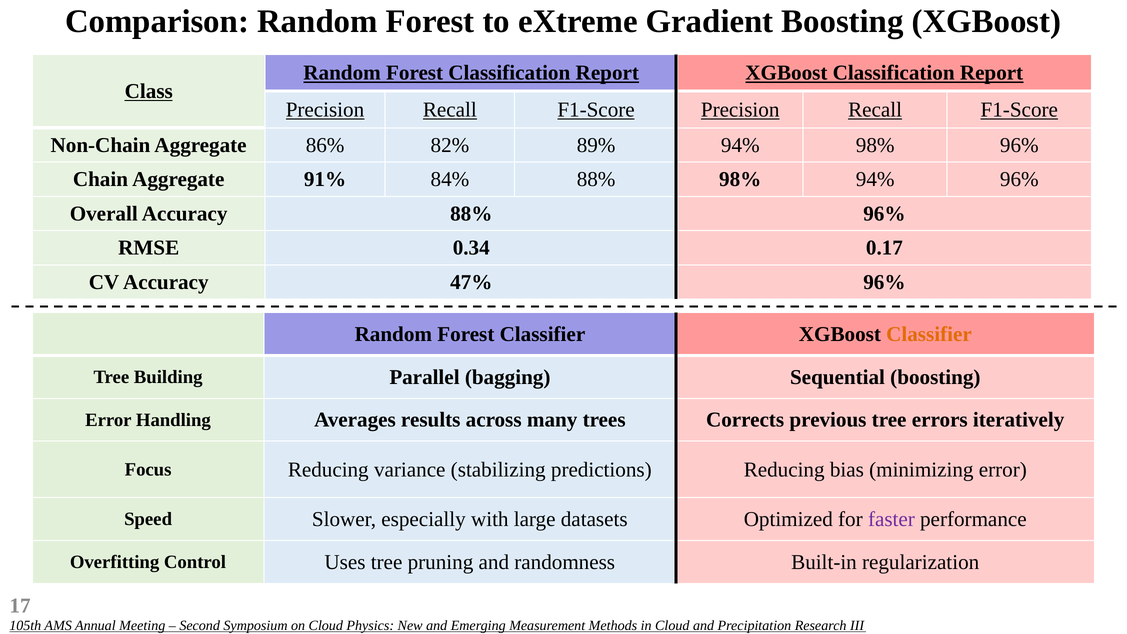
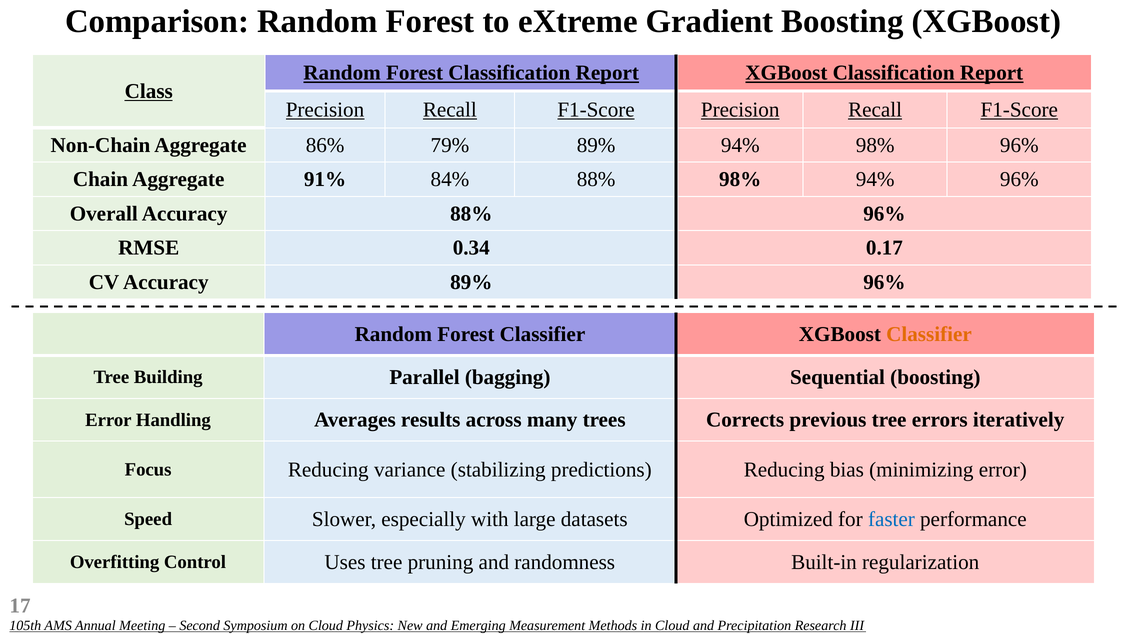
82%: 82% -> 79%
Accuracy 47%: 47% -> 89%
faster colour: purple -> blue
